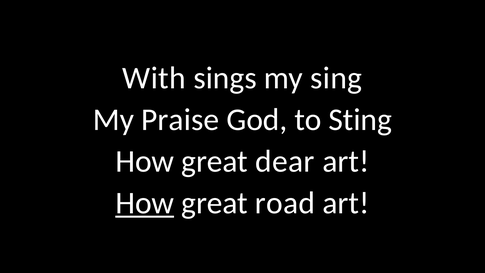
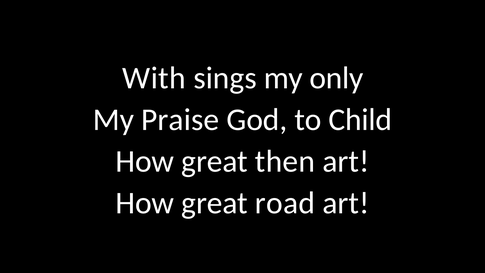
sing: sing -> only
Sting: Sting -> Child
dear: dear -> then
How at (145, 203) underline: present -> none
